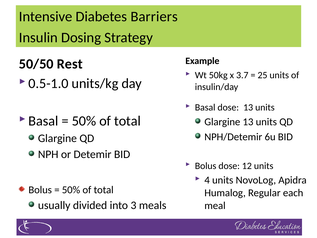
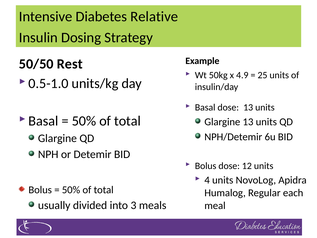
Barriers: Barriers -> Relative
3.7: 3.7 -> 4.9
